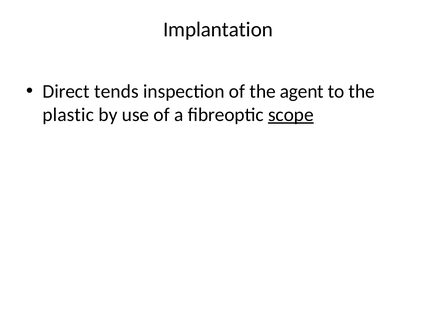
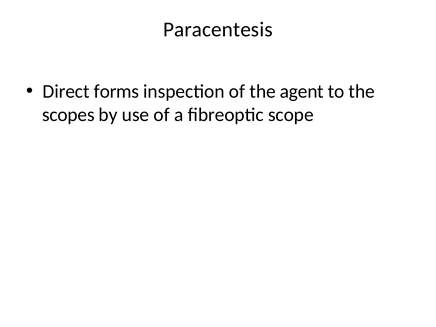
Implantation: Implantation -> Paracentesis
tends: tends -> forms
plastic: plastic -> scopes
scope underline: present -> none
